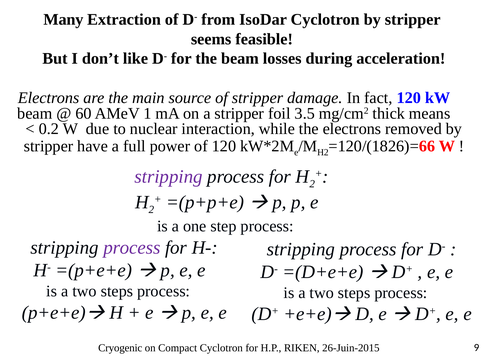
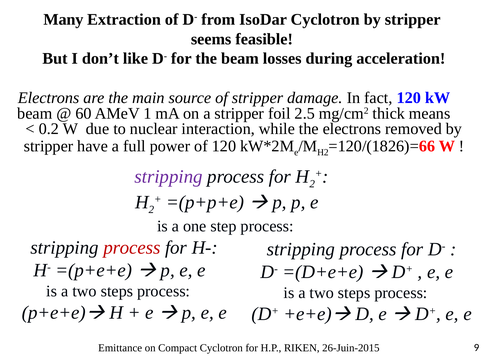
3.5: 3.5 -> 2.5
process at (132, 248) colour: purple -> red
Cryogenic: Cryogenic -> Emittance
